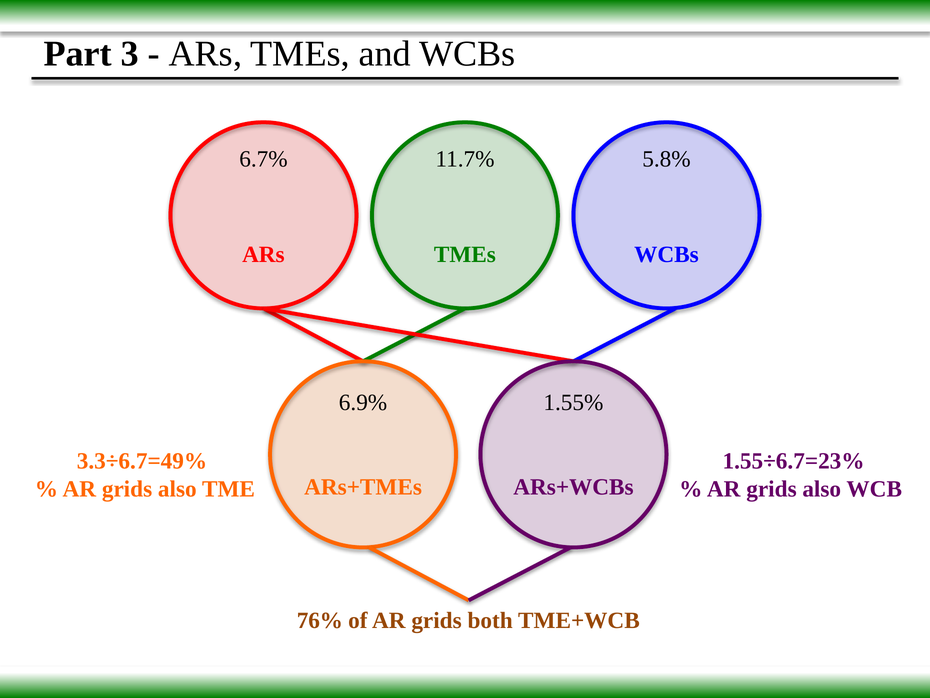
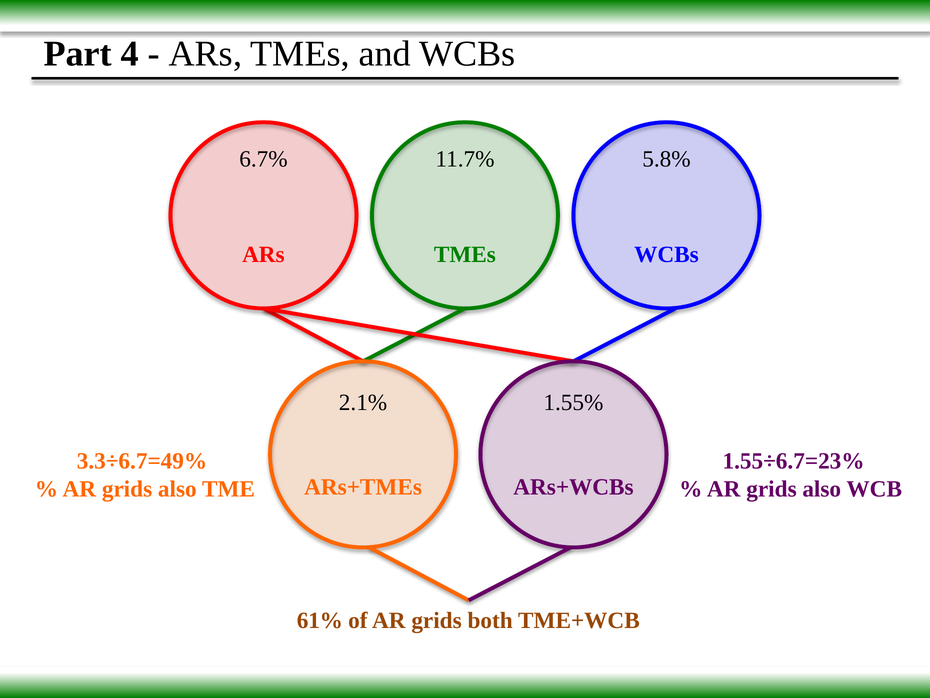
3: 3 -> 4
6.9%: 6.9% -> 2.1%
76%: 76% -> 61%
